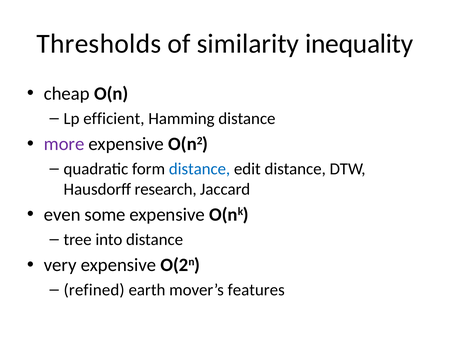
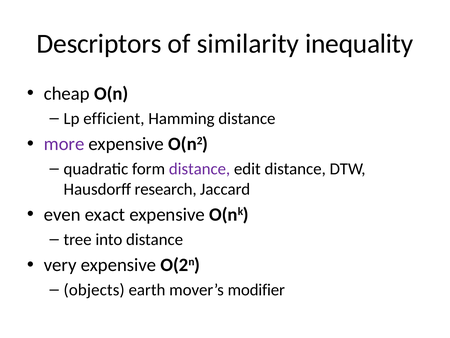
Thresholds: Thresholds -> Descriptors
distance at (200, 169) colour: blue -> purple
some: some -> exact
refined: refined -> objects
features: features -> modifier
